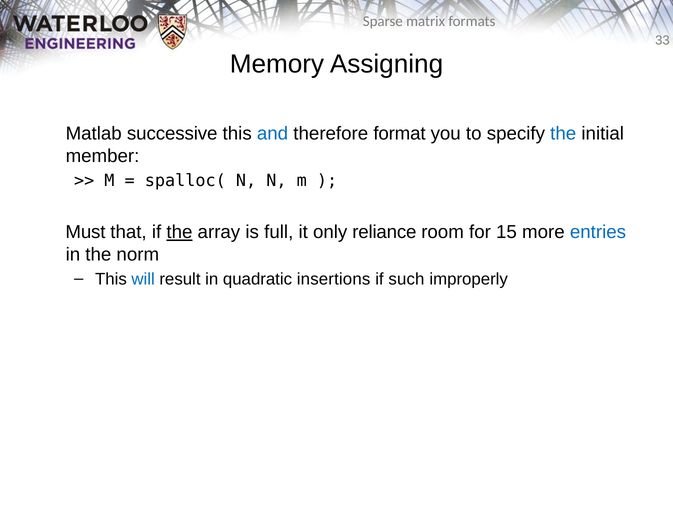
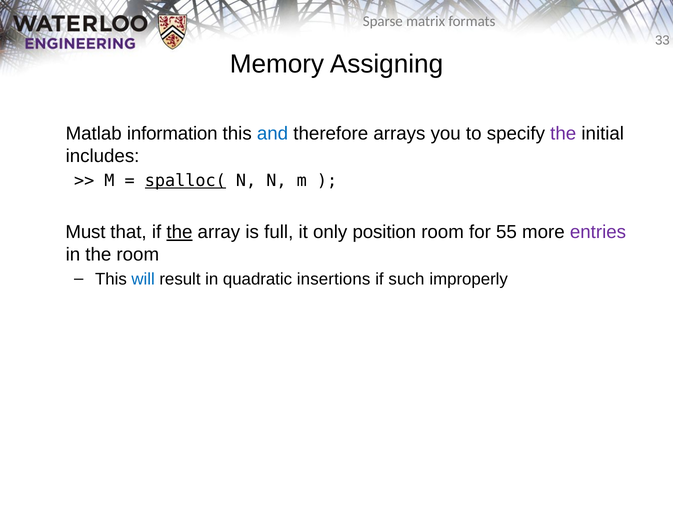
successive: successive -> information
format: format -> arrays
the at (563, 134) colour: blue -> purple
member: member -> includes
spalloc( underline: none -> present
reliance: reliance -> position
15: 15 -> 55
entries colour: blue -> purple
the norm: norm -> room
